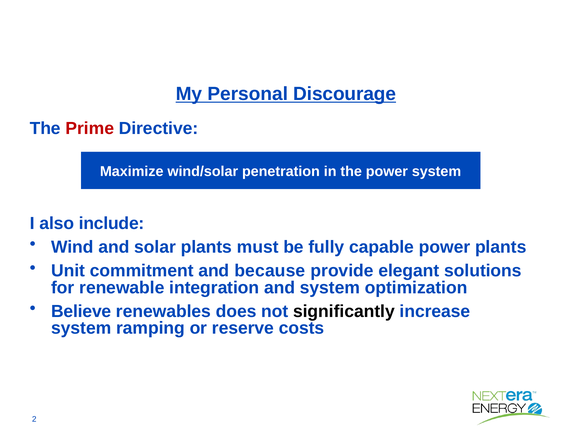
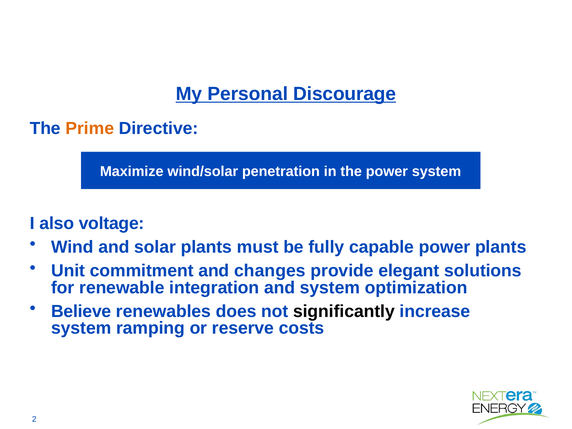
Prime colour: red -> orange
include: include -> voltage
because: because -> changes
